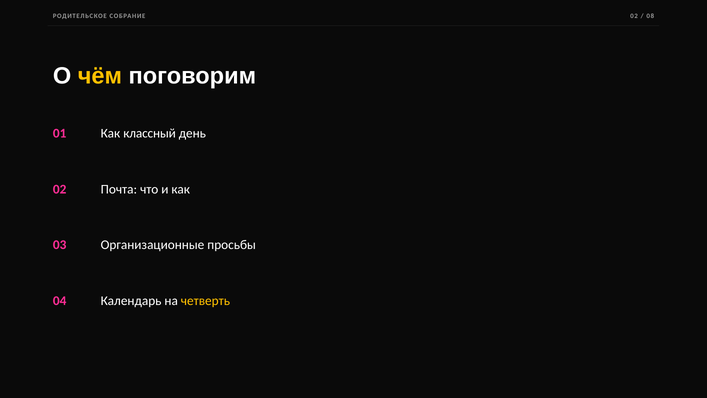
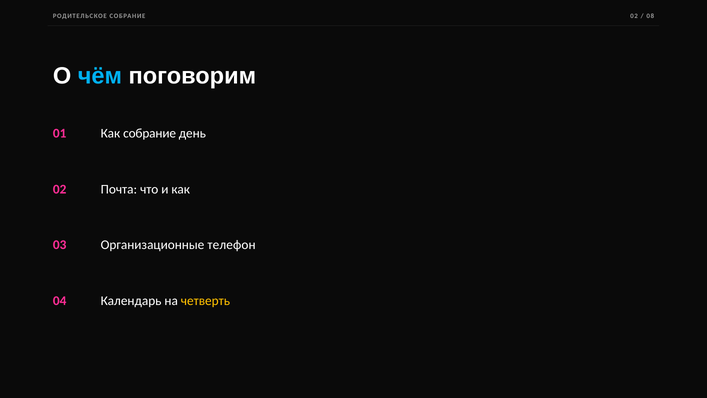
чём colour: yellow -> light blue
Как классный: классный -> собрание
просьбы: просьбы -> телефон
